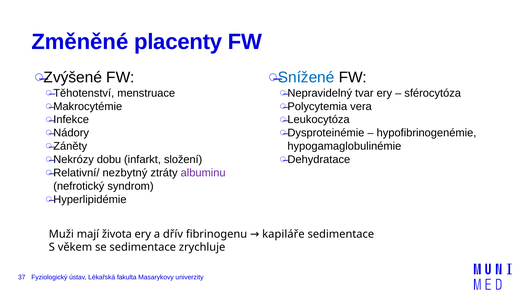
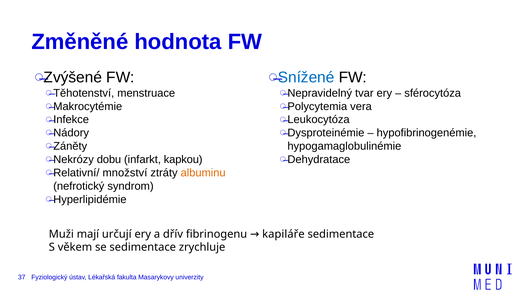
placenty: placenty -> hodnota
složení: složení -> kapkou
nezbytný: nezbytný -> množství
albuminu colour: purple -> orange
života: života -> určují
